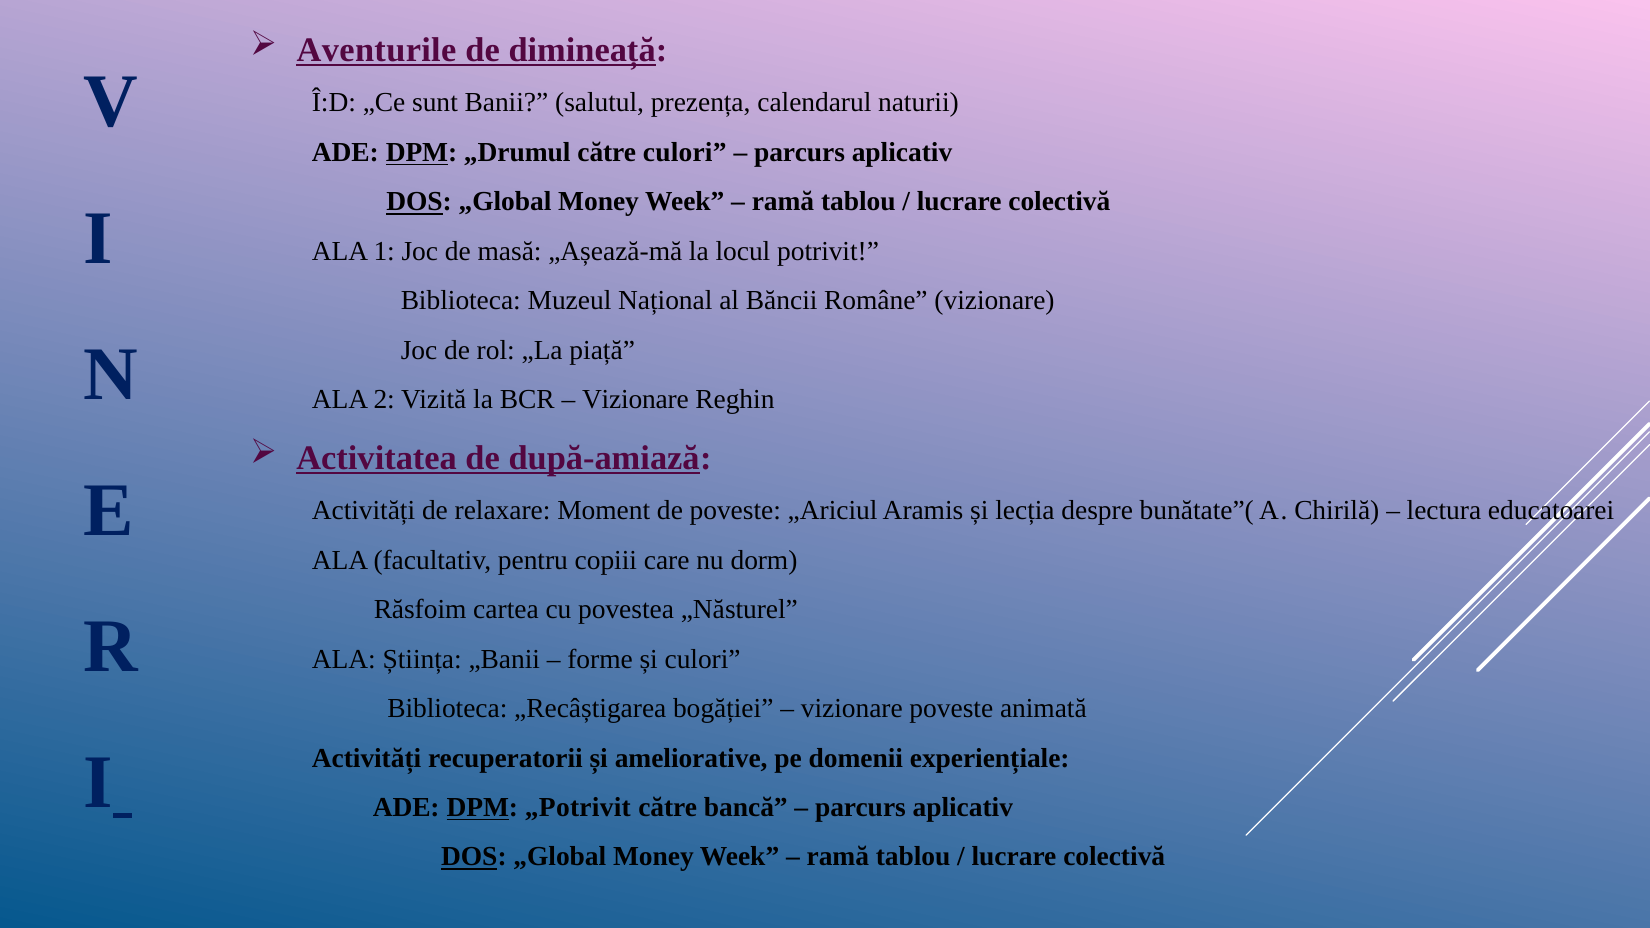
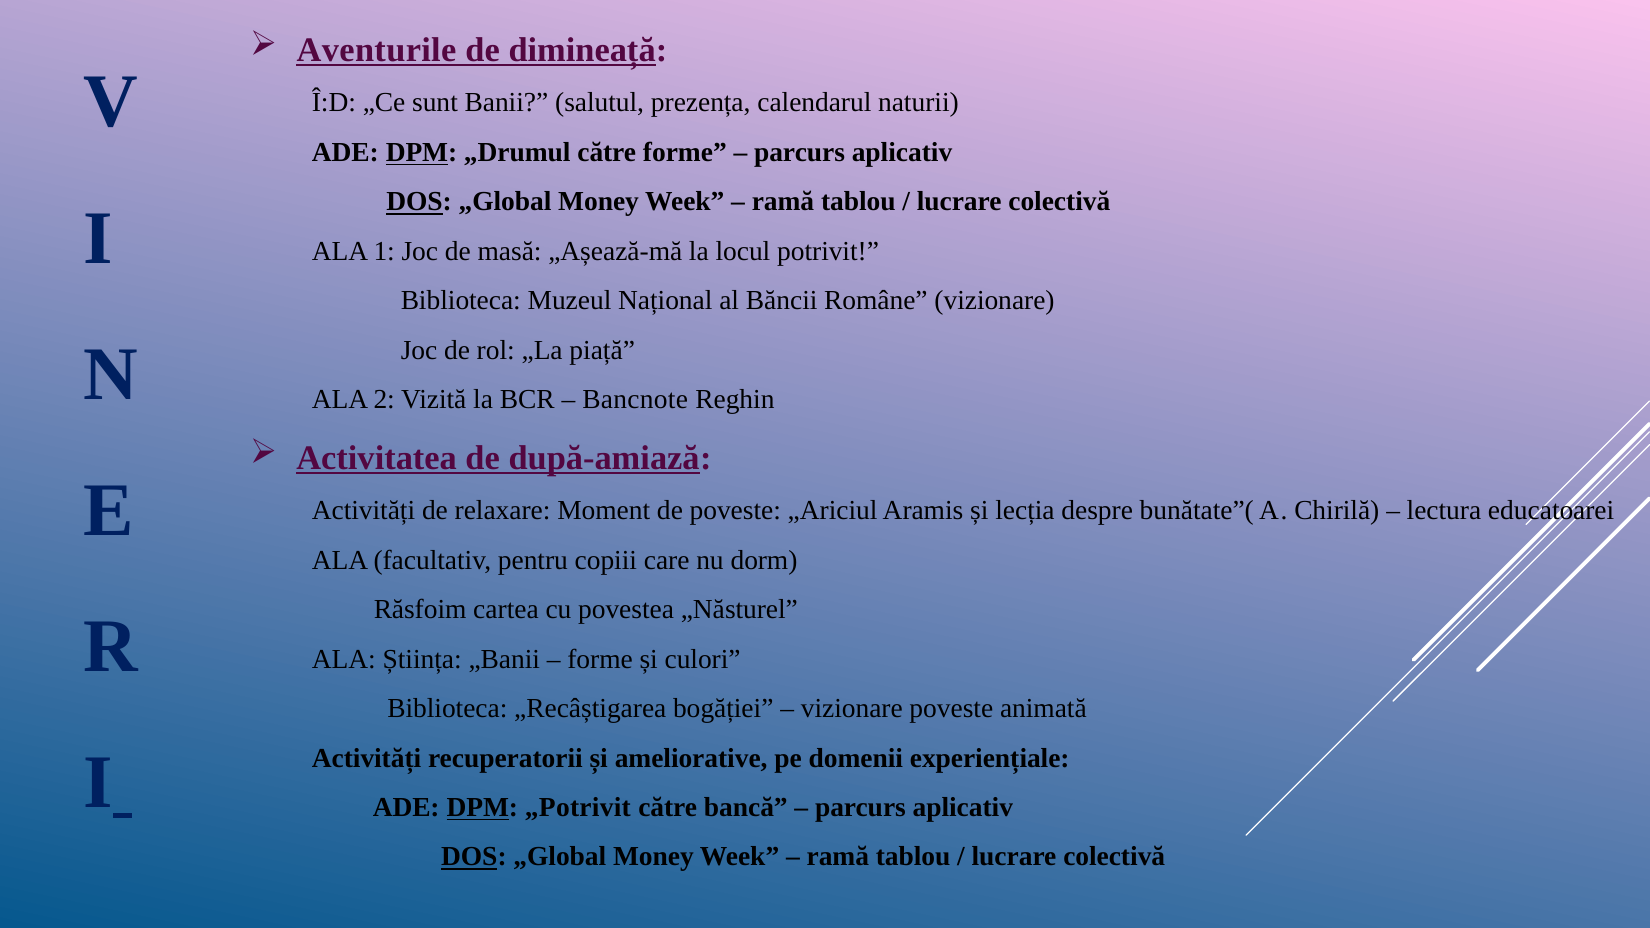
către culori: culori -> forme
Vizionare at (635, 400): Vizionare -> Bancnote
